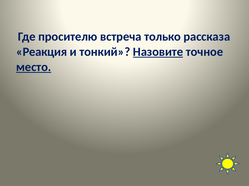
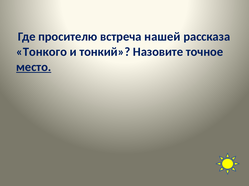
только: только -> нашей
Реакция: Реакция -> Тонкого
Назовите underline: present -> none
